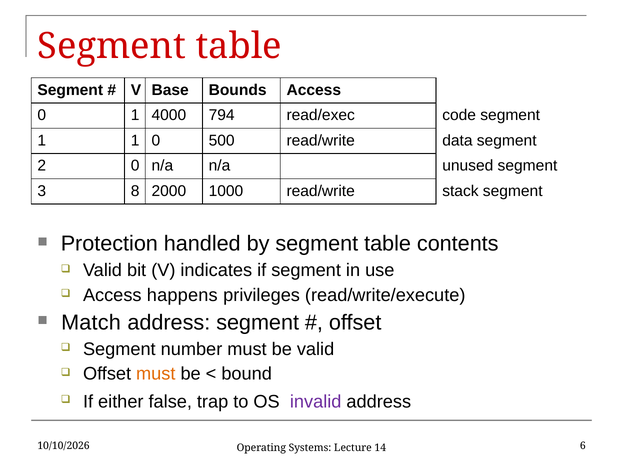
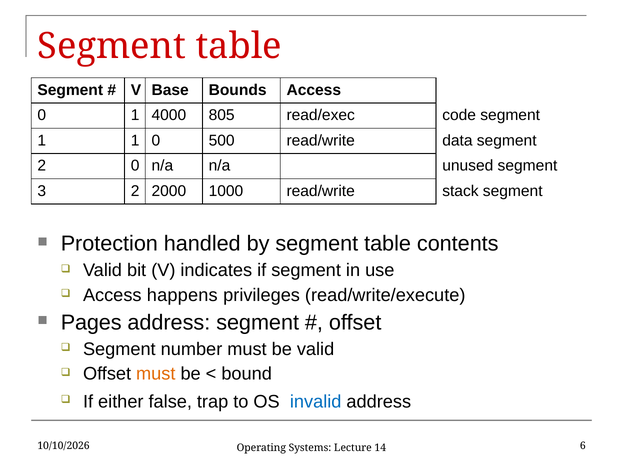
794: 794 -> 805
3 8: 8 -> 2
Match: Match -> Pages
invalid colour: purple -> blue
